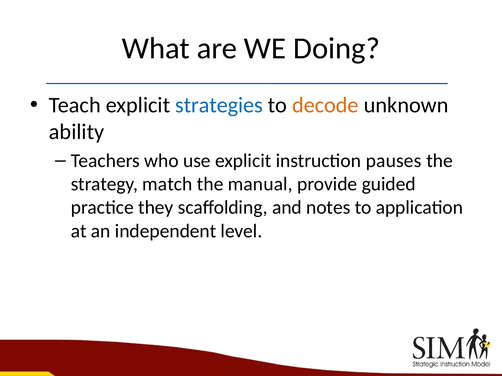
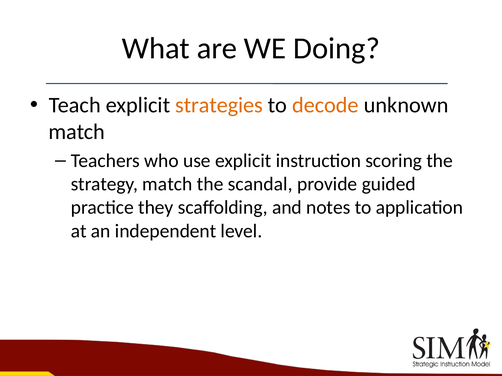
strategies colour: blue -> orange
ability at (77, 132): ability -> match
pauses: pauses -> scoring
manual: manual -> scandal
